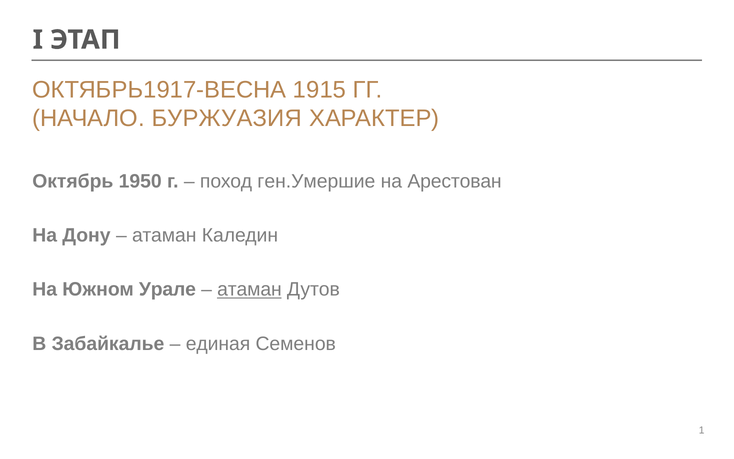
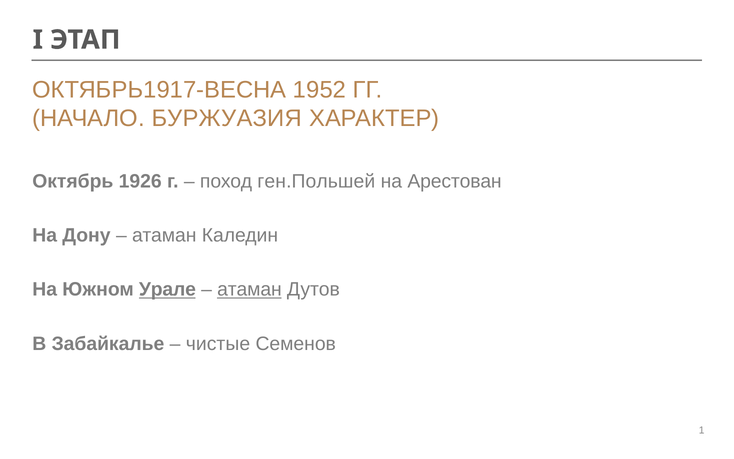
1915: 1915 -> 1952
1950: 1950 -> 1926
ген.Умершие: ген.Умершие -> ген.Польшей
Урале underline: none -> present
единая: единая -> чистые
